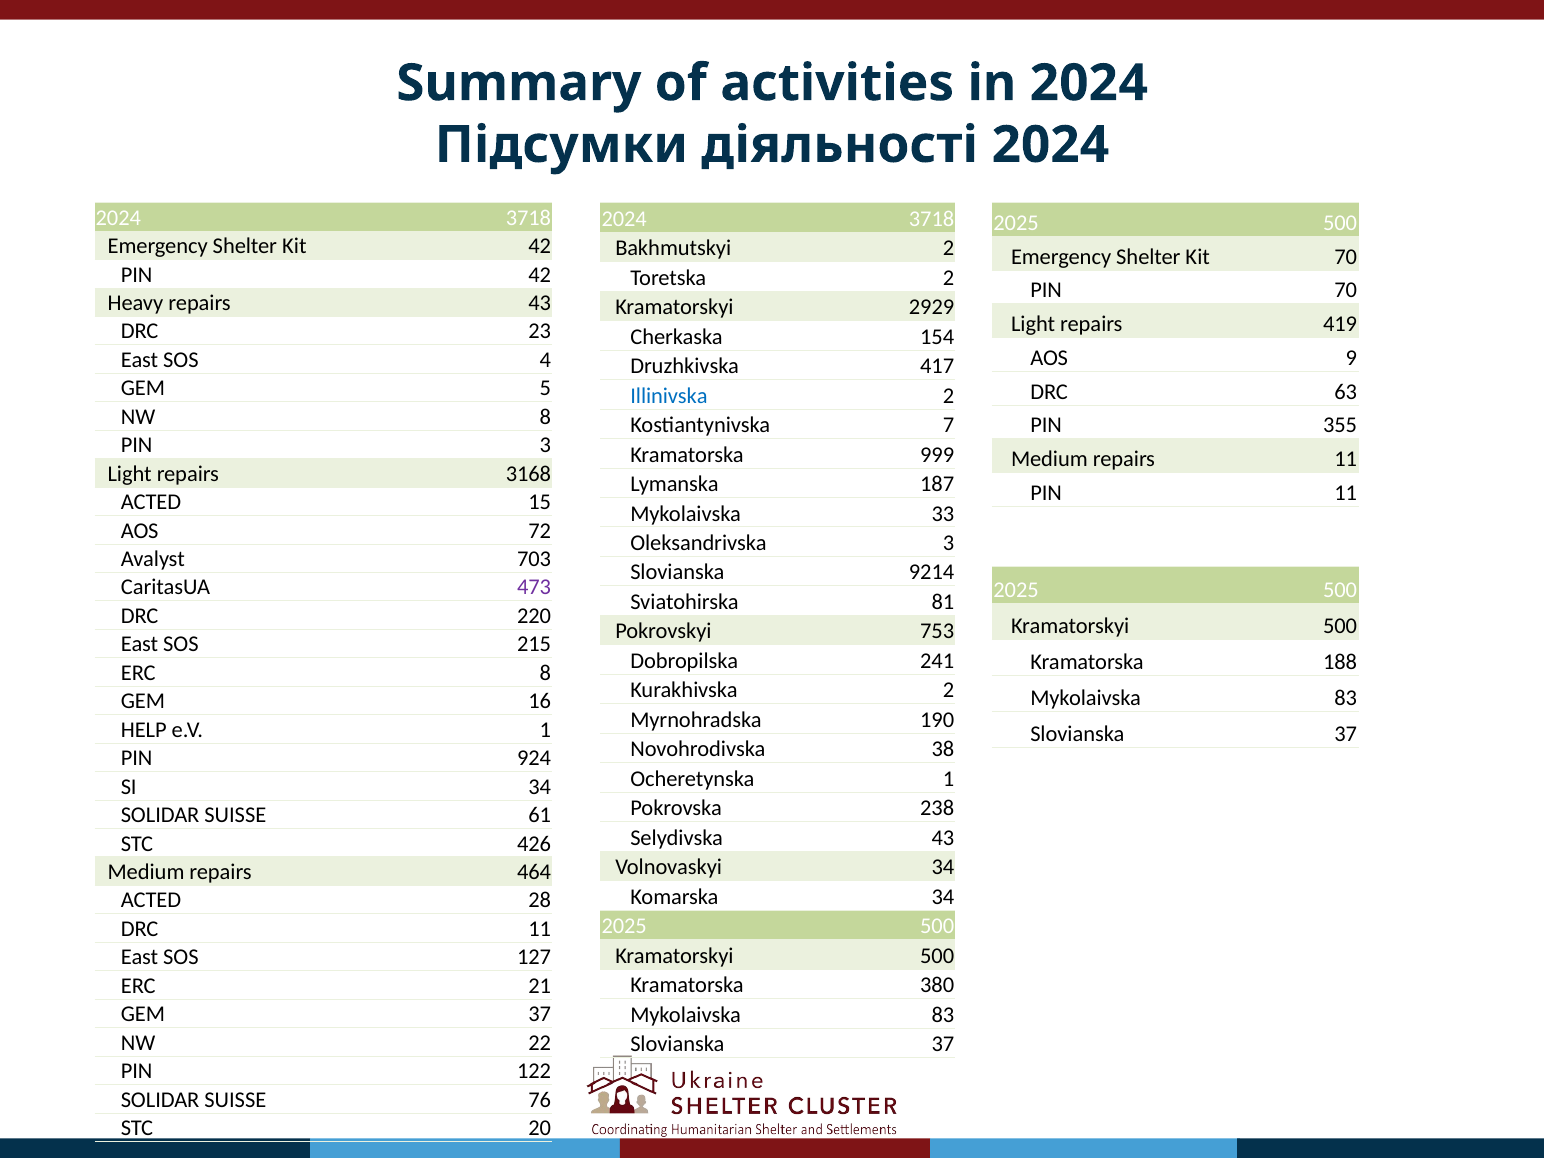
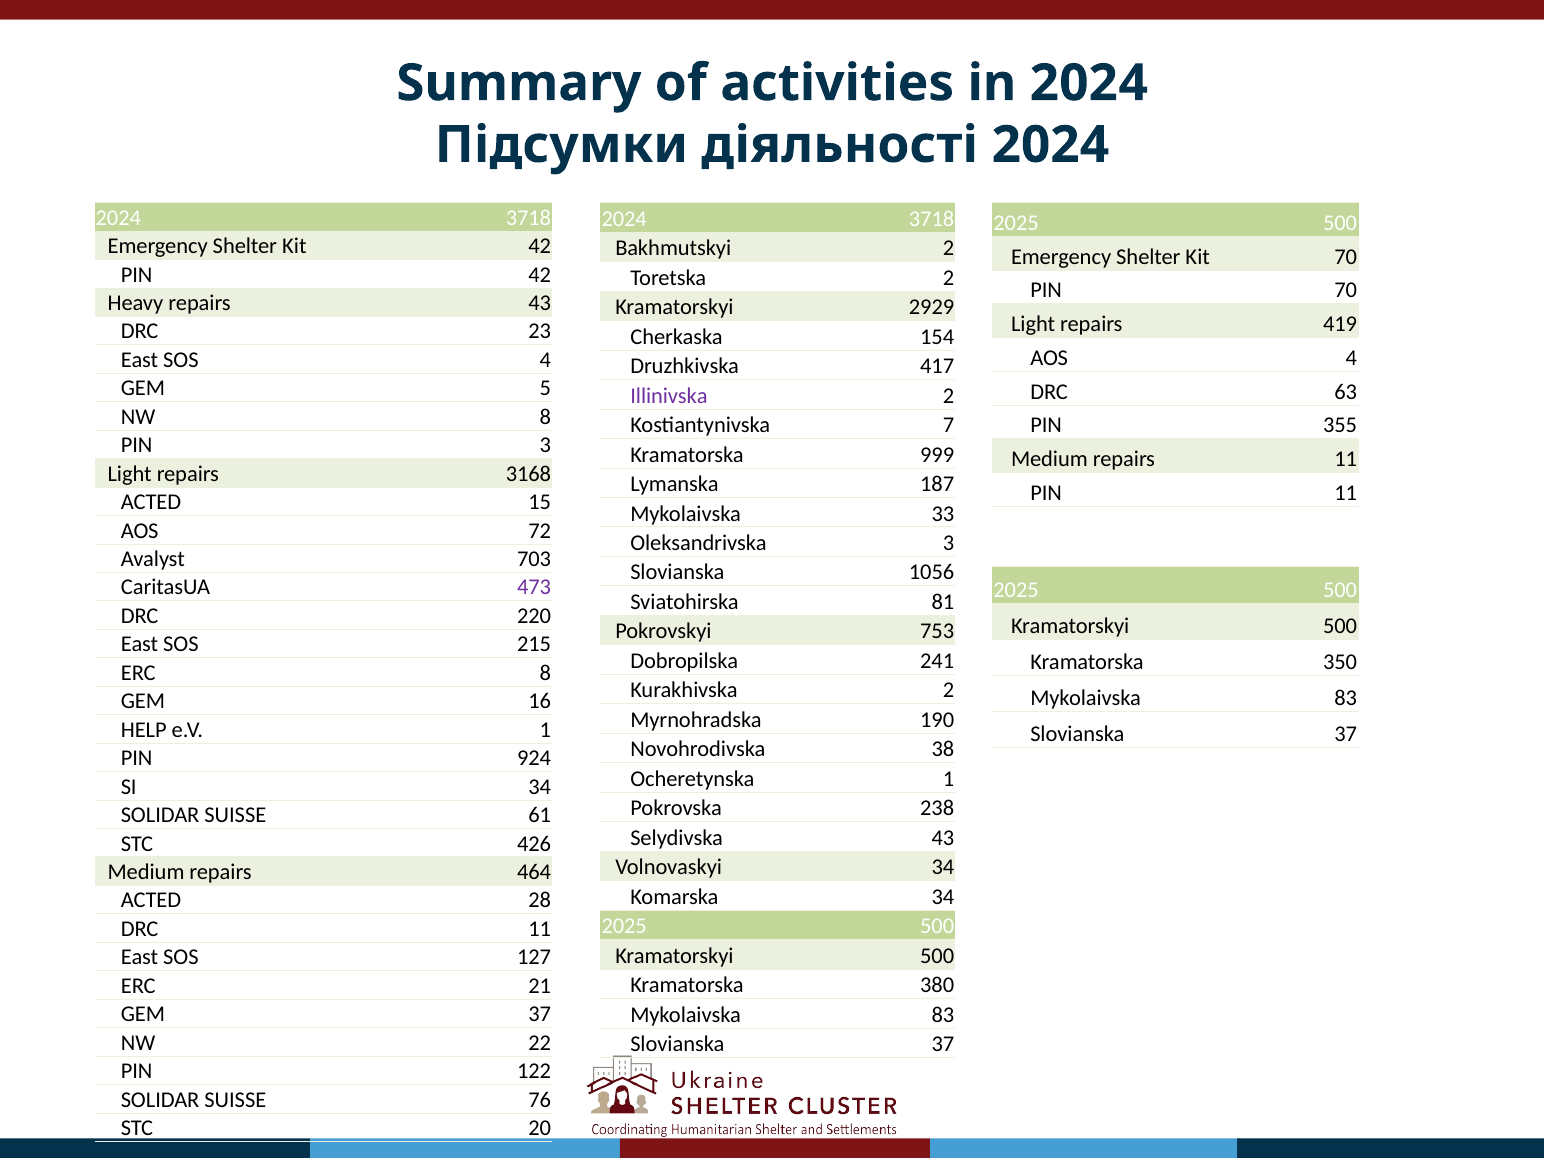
AOS 9: 9 -> 4
Illinivska colour: blue -> purple
9214: 9214 -> 1056
188: 188 -> 350
